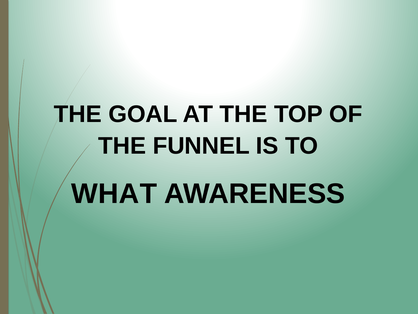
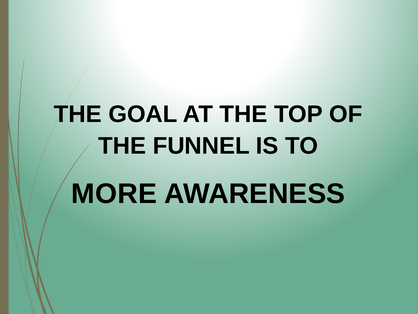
WHAT: WHAT -> MORE
